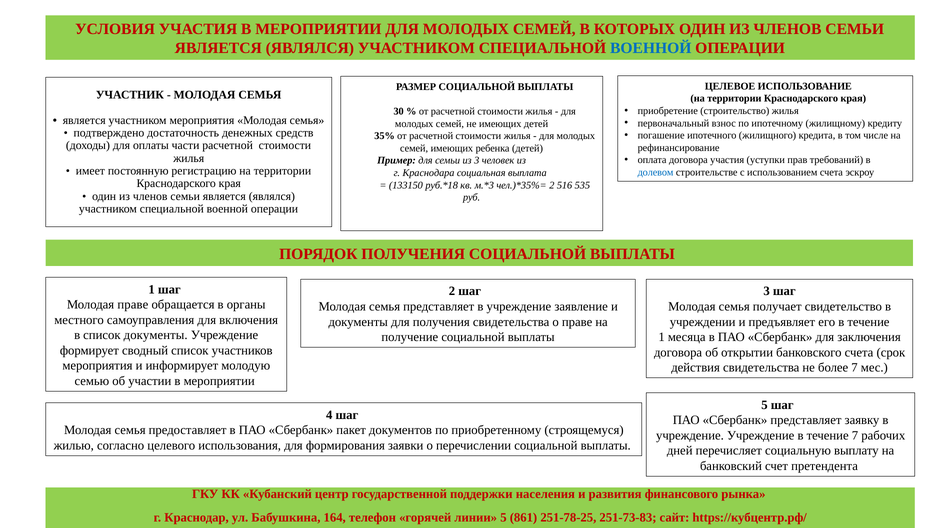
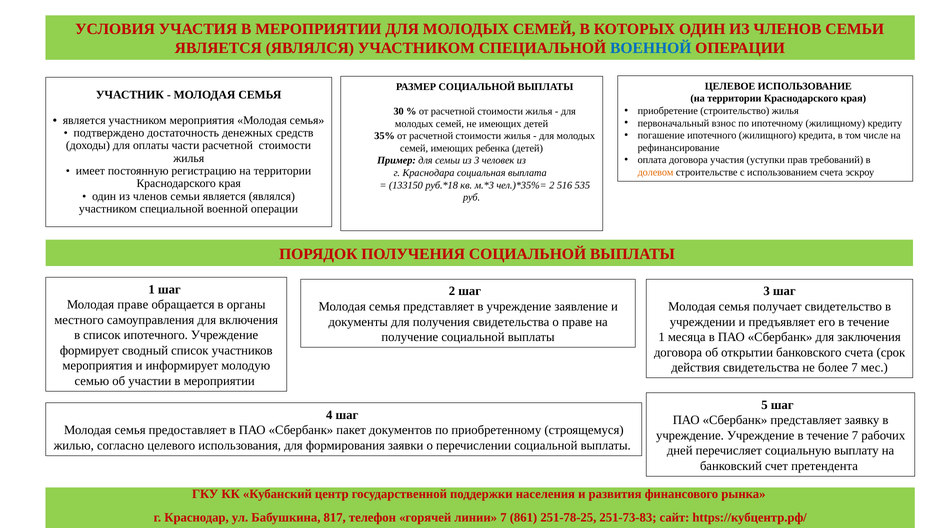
долевом colour: blue -> orange
список документы: документы -> ипотечного
164: 164 -> 817
линии 5: 5 -> 7
